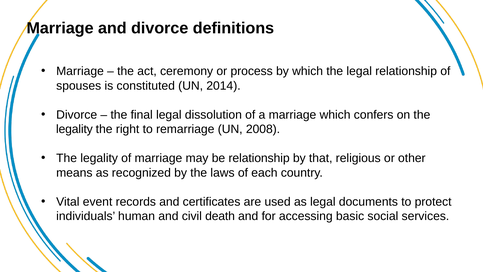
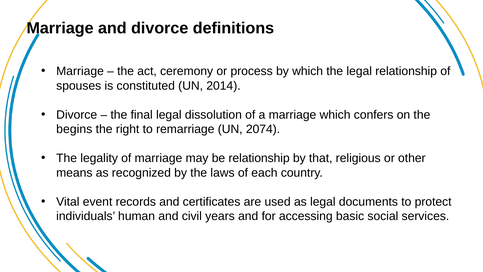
legality at (74, 129): legality -> begins
2008: 2008 -> 2074
death: death -> years
